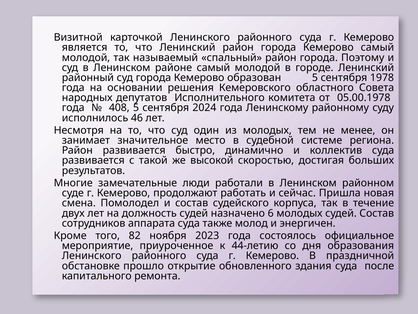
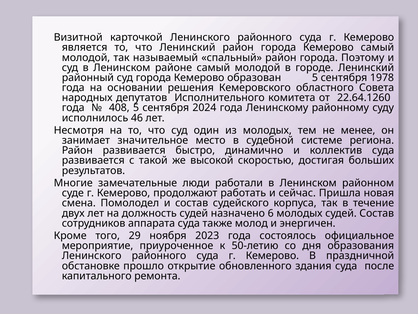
05.00.1978: 05.00.1978 -> 22.64.1260
82: 82 -> 29
44-летию: 44-летию -> 50-летию
